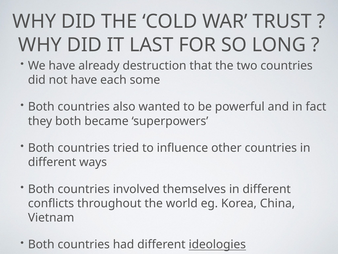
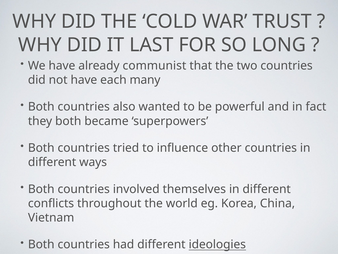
destruction: destruction -> communist
some: some -> many
